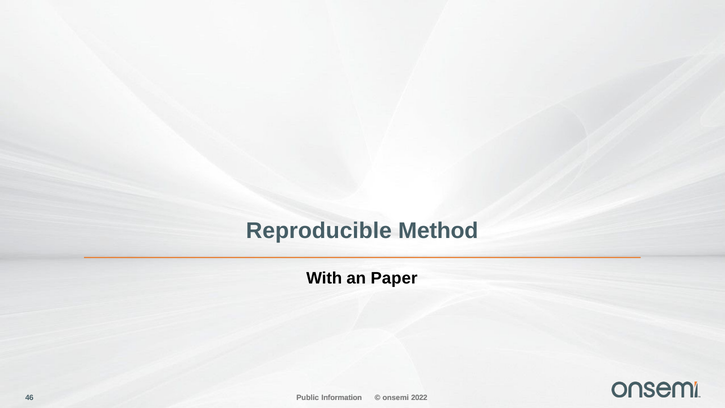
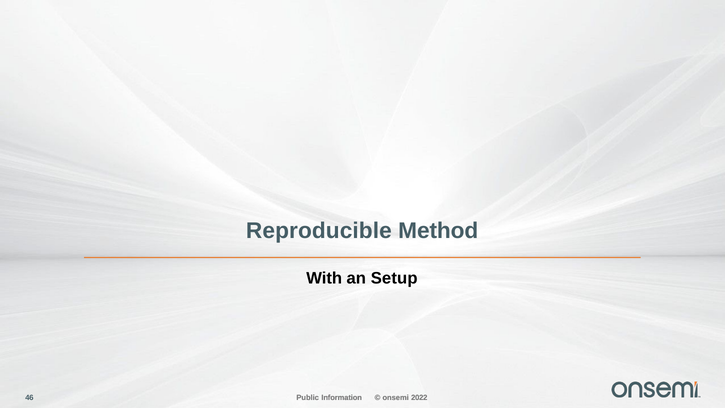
Paper: Paper -> Setup
